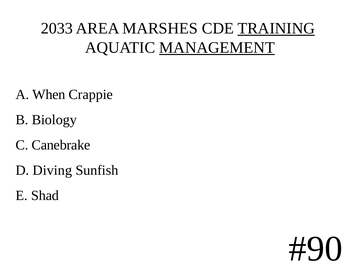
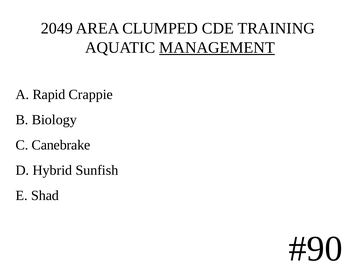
2033: 2033 -> 2049
MARSHES: MARSHES -> CLUMPED
TRAINING underline: present -> none
When: When -> Rapid
Diving: Diving -> Hybrid
